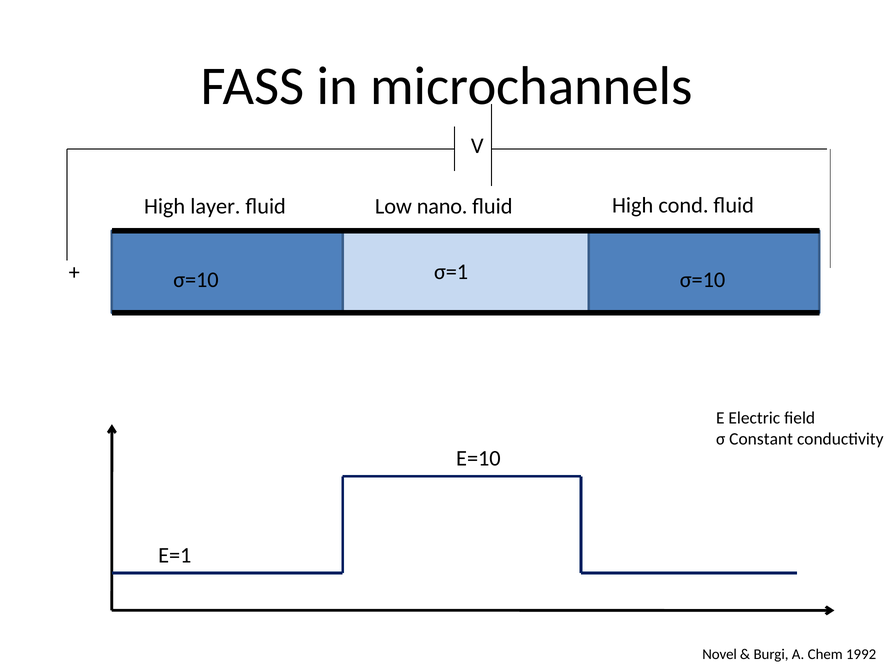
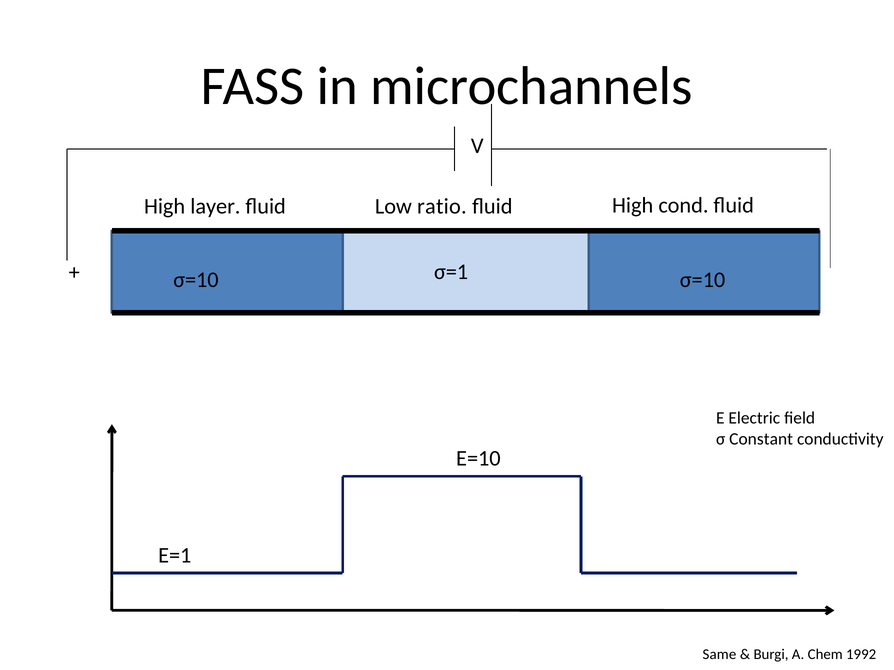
nano: nano -> ratio
Novel: Novel -> Same
